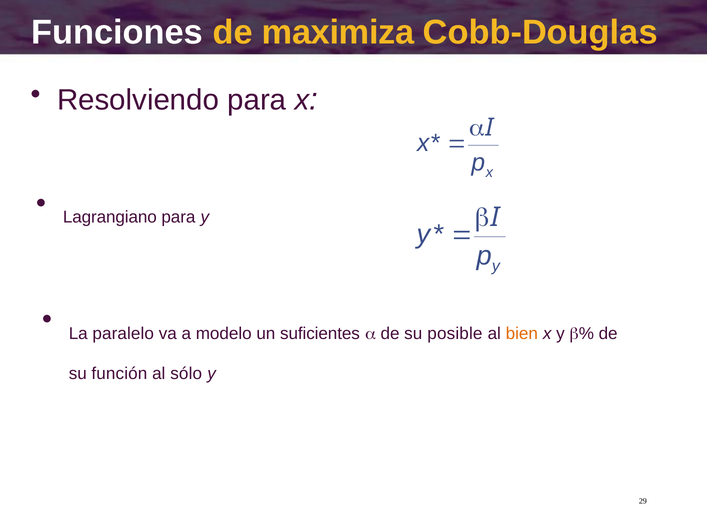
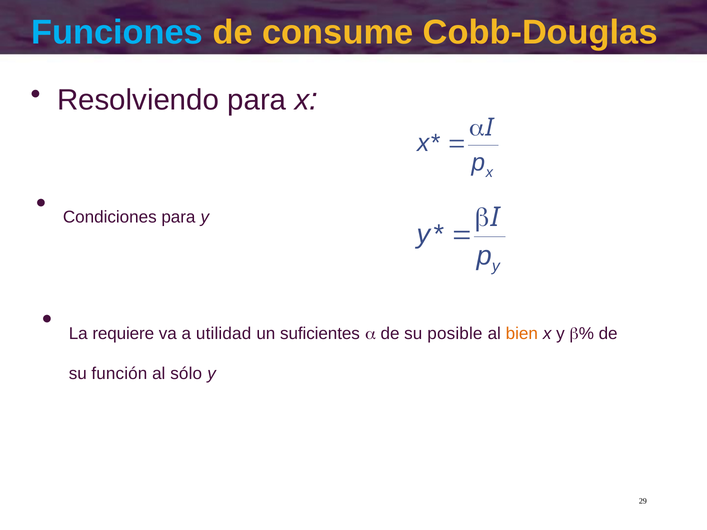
Funciones colour: white -> light blue
maximiza: maximiza -> consume
Lagrangiano: Lagrangiano -> Condiciones
paralelo: paralelo -> requiere
modelo: modelo -> utilidad
